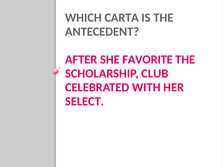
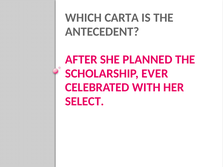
FAVORITE: FAVORITE -> PLANNED
CLUB: CLUB -> EVER
